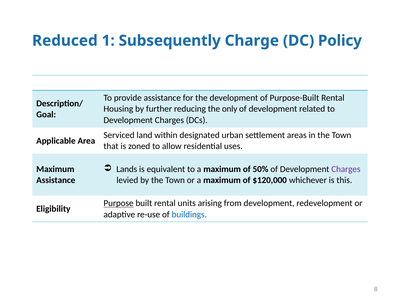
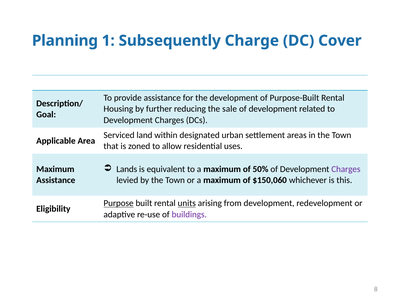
Reduced: Reduced -> Planning
Policy: Policy -> Cover
only: only -> sale
$120,000: $120,000 -> $150,060
units underline: none -> present
buildings colour: blue -> purple
